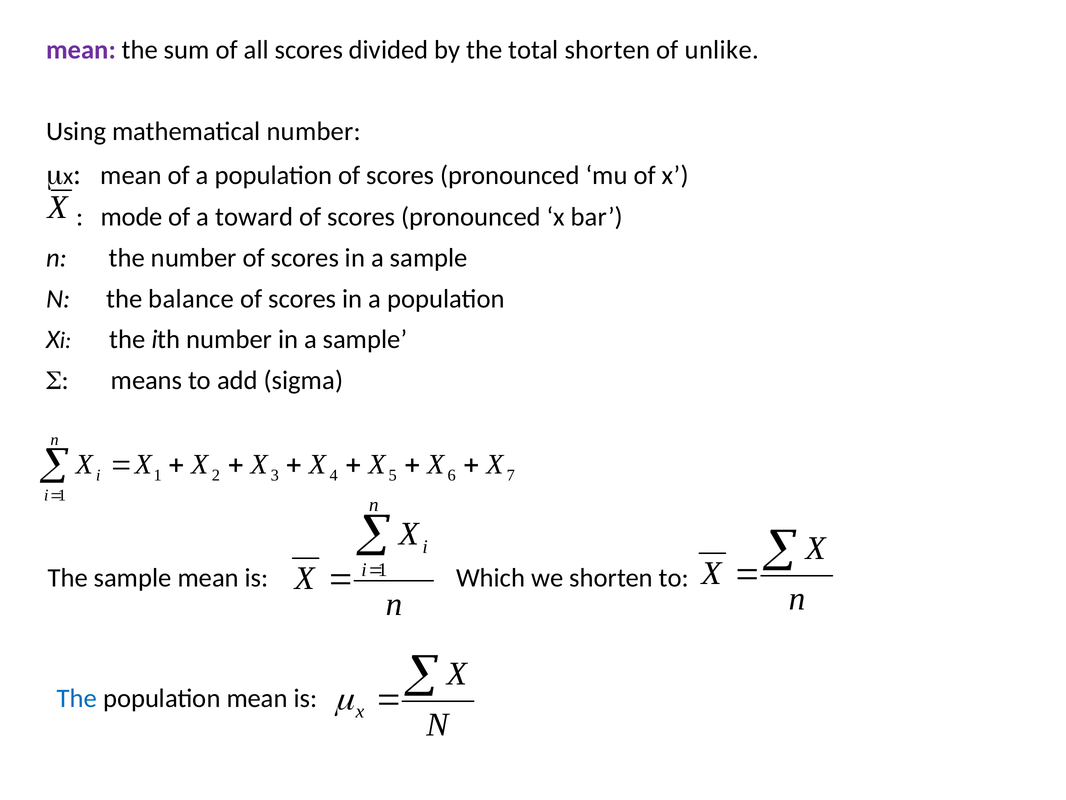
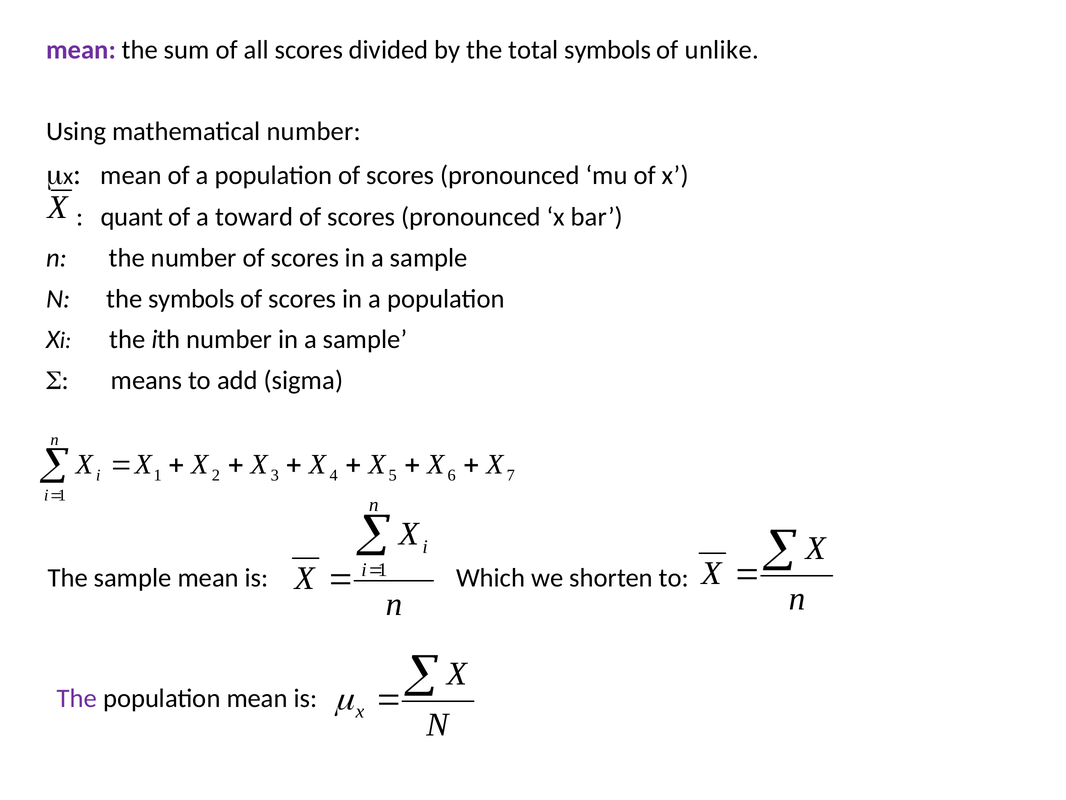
total shorten: shorten -> symbols
mode: mode -> quant
the balance: balance -> symbols
The at (77, 698) colour: blue -> purple
